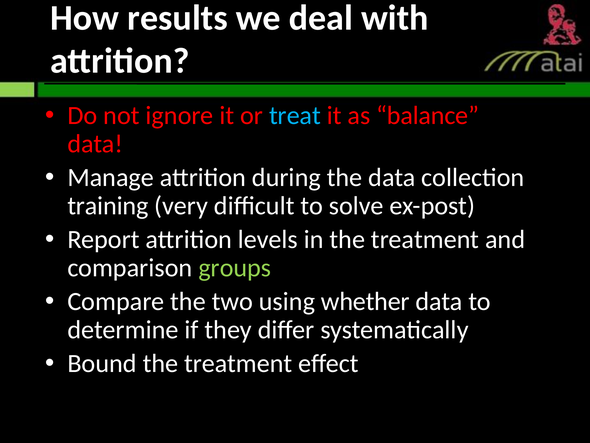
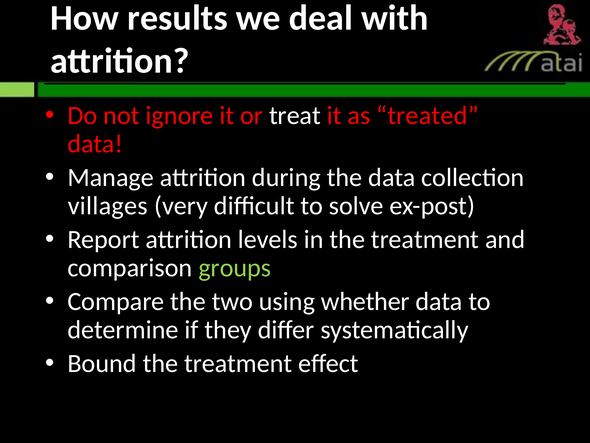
treat colour: light blue -> white
balance: balance -> treated
training: training -> villages
